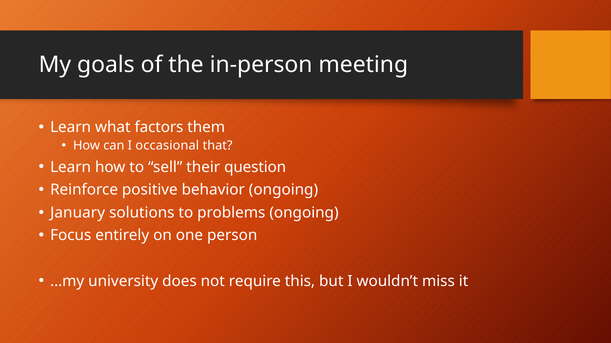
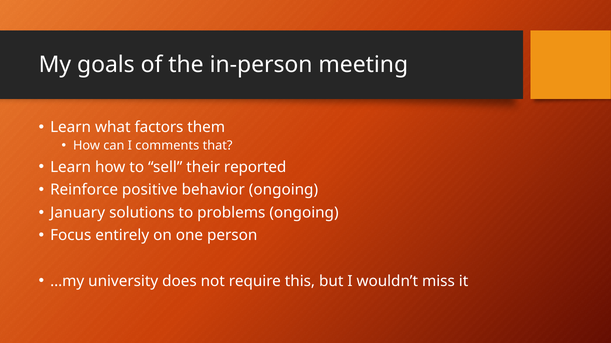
occasional: occasional -> comments
question: question -> reported
